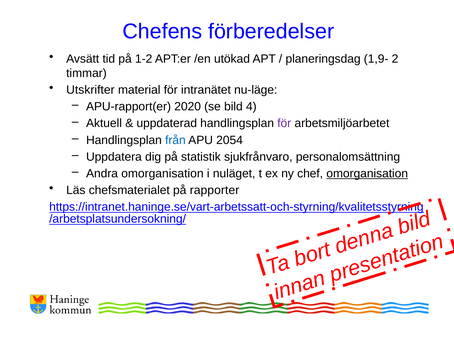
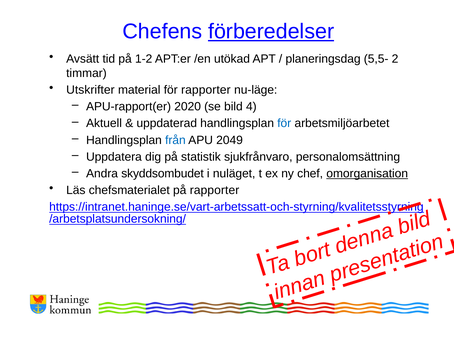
förberedelser underline: none -> present
1,9-: 1,9- -> 5,5-
för intranätet: intranätet -> rapporter
för at (284, 124) colour: purple -> blue
2054: 2054 -> 2049
Andra omorganisation: omorganisation -> skyddsombudet
